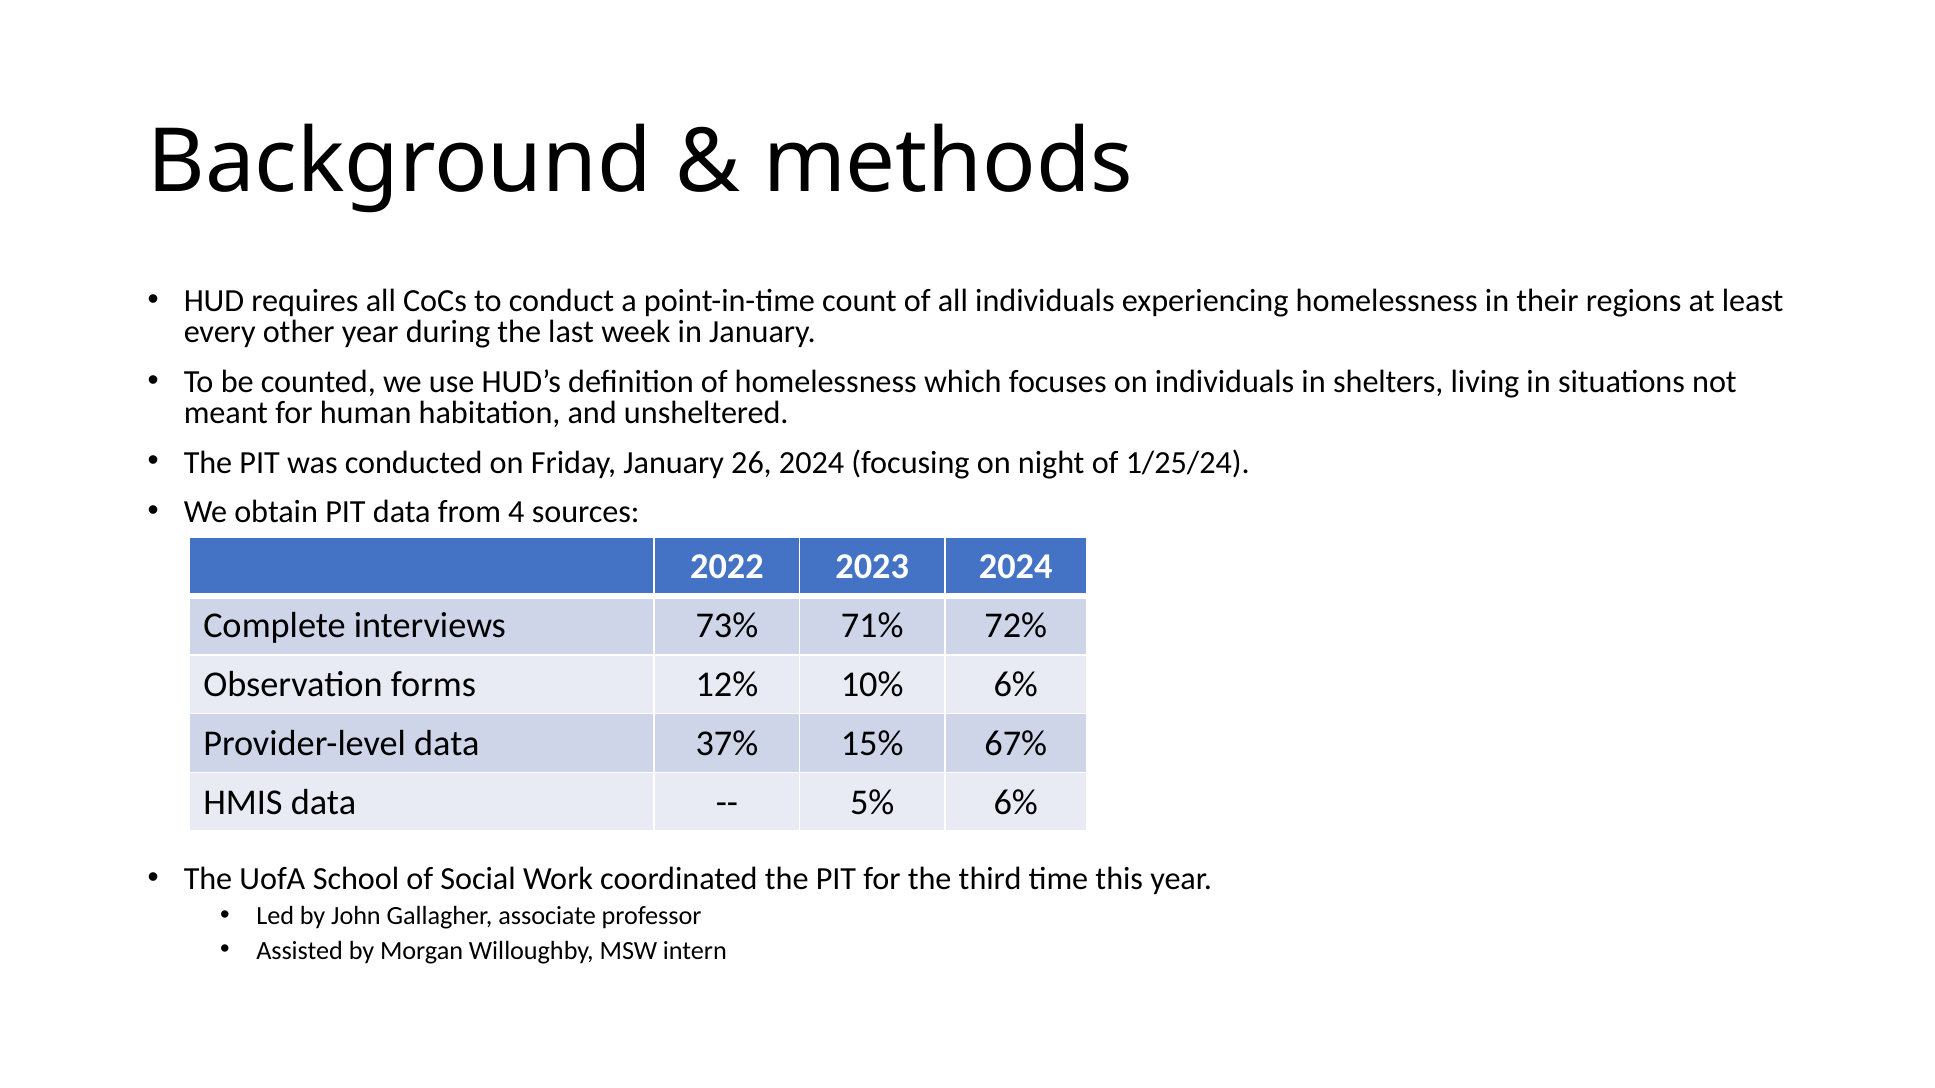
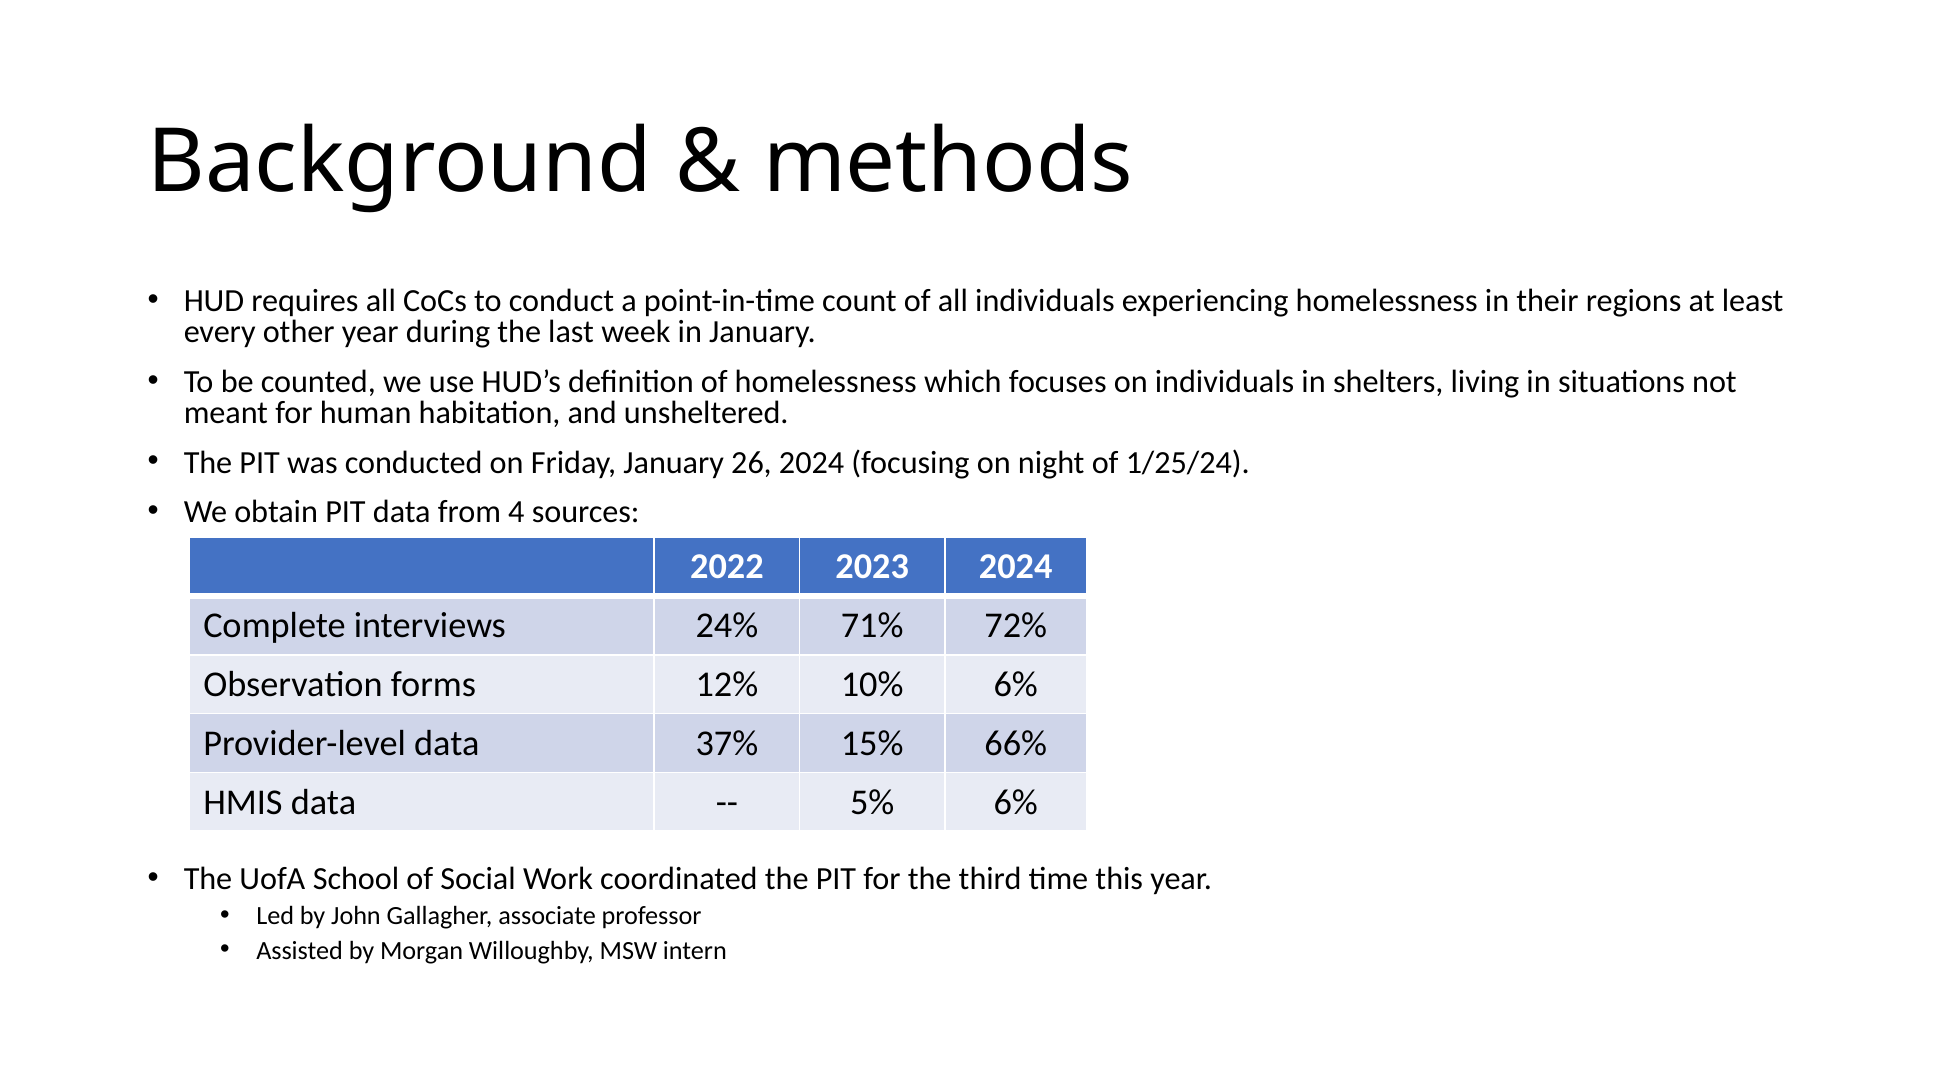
73%: 73% -> 24%
67%: 67% -> 66%
